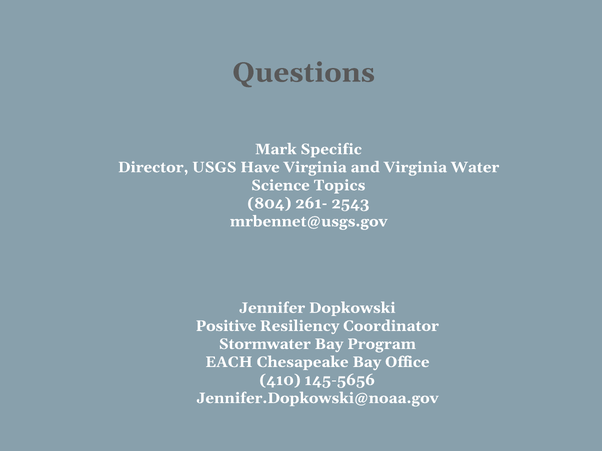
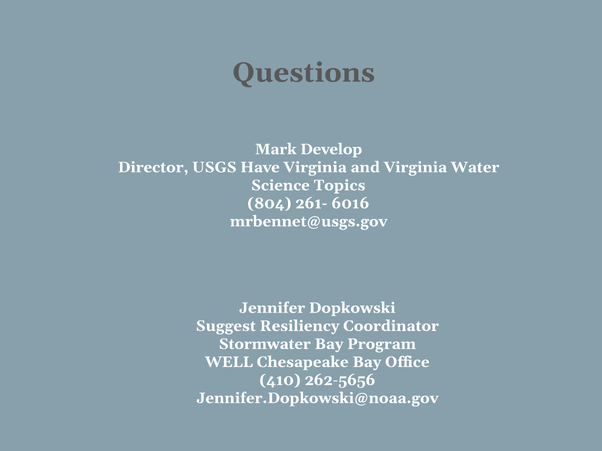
Specific: Specific -> Develop
2543: 2543 -> 6016
Positive: Positive -> Suggest
EACH: EACH -> WELL
145-5656: 145-5656 -> 262-5656
